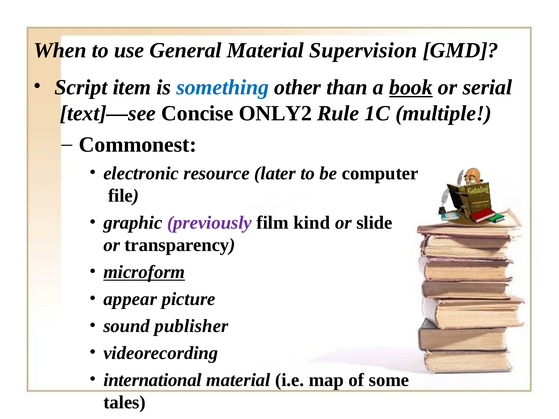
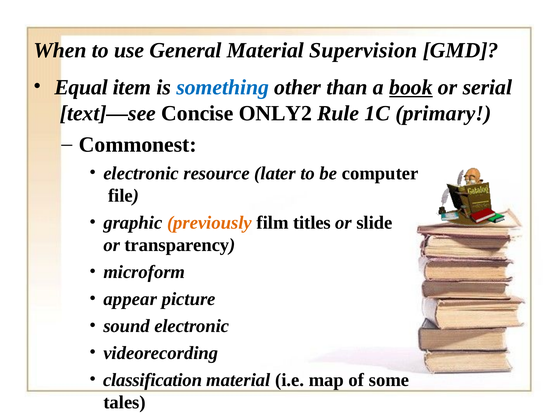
Script: Script -> Equal
multiple: multiple -> primary
previously colour: purple -> orange
kind: kind -> titles
microform underline: present -> none
sound publisher: publisher -> electronic
international: international -> classification
